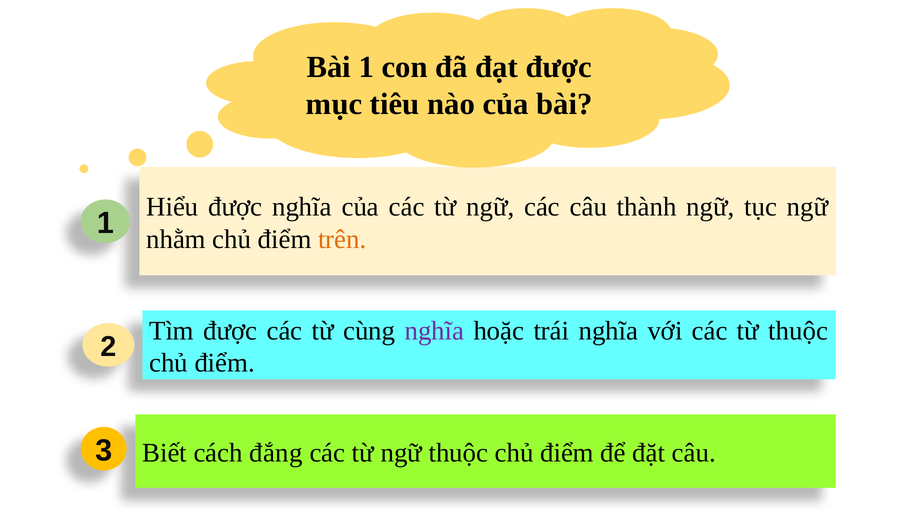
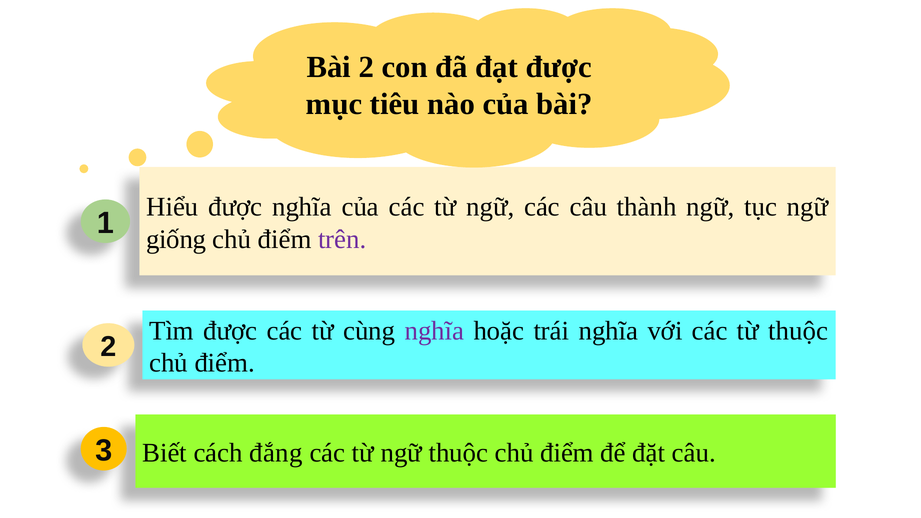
Bài 1: 1 -> 2
nhằm: nhằm -> giống
trên colour: orange -> purple
